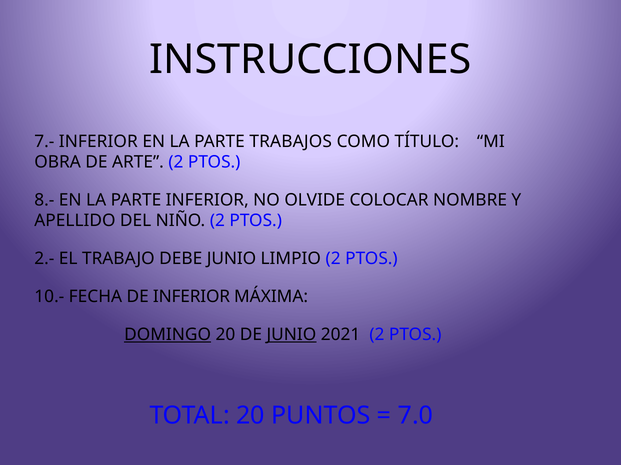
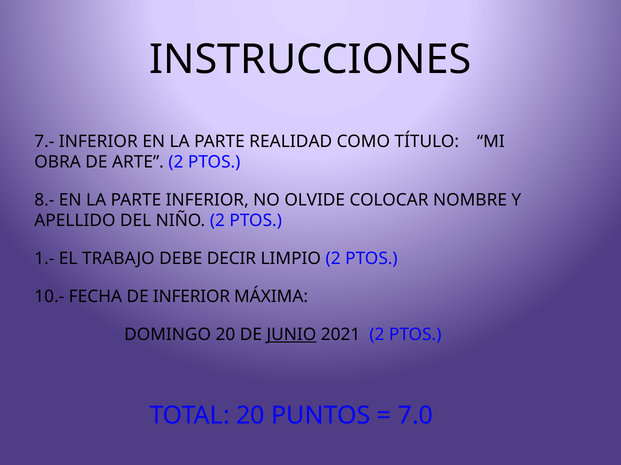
TRABAJOS: TRABAJOS -> REALIDAD
2.-: 2.- -> 1.-
DEBE JUNIO: JUNIO -> DECIR
DOMINGO underline: present -> none
